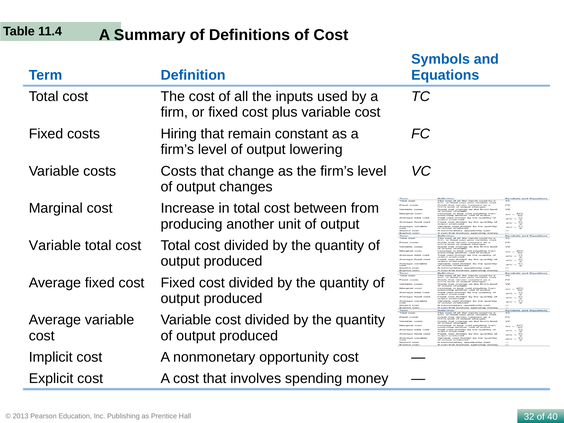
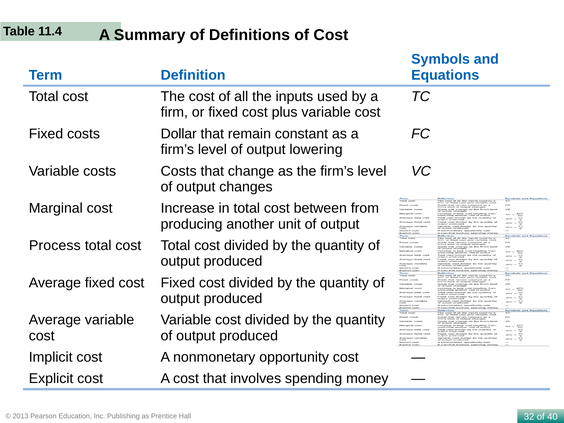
Hiring: Hiring -> Dollar
Variable at (55, 246): Variable -> Process
